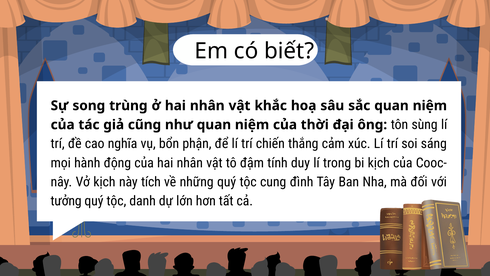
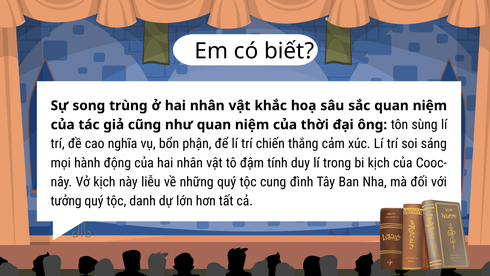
tích: tích -> liễu
